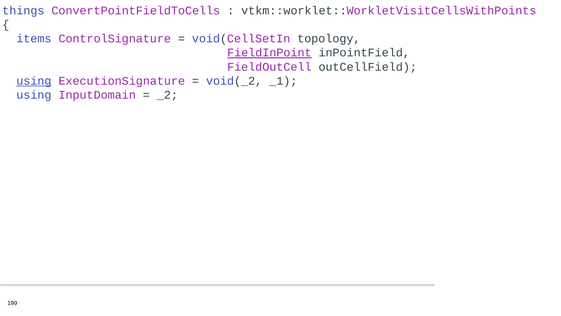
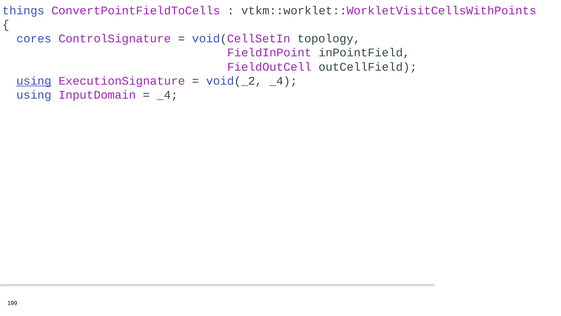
items: items -> cores
FieldInPoint underline: present -> none
void(_2 _1: _1 -> _4
_2 at (167, 95): _2 -> _4
